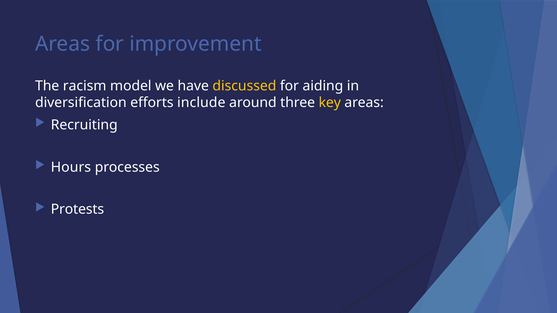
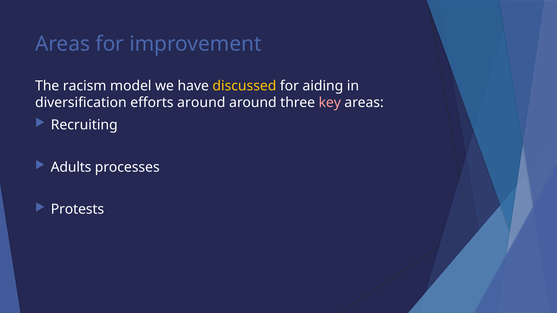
efforts include: include -> around
key colour: yellow -> pink
Hours: Hours -> Adults
